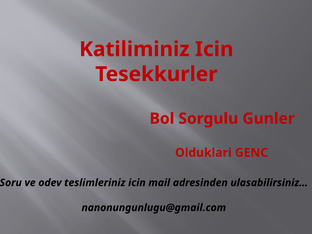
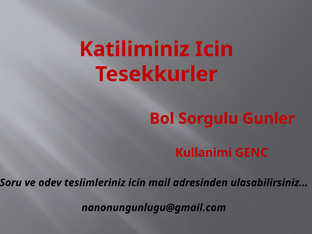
Olduklari: Olduklari -> Kullanimi
